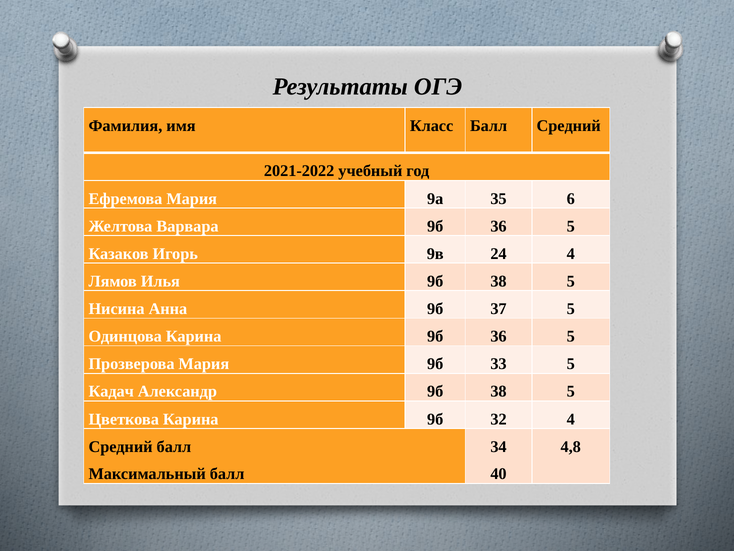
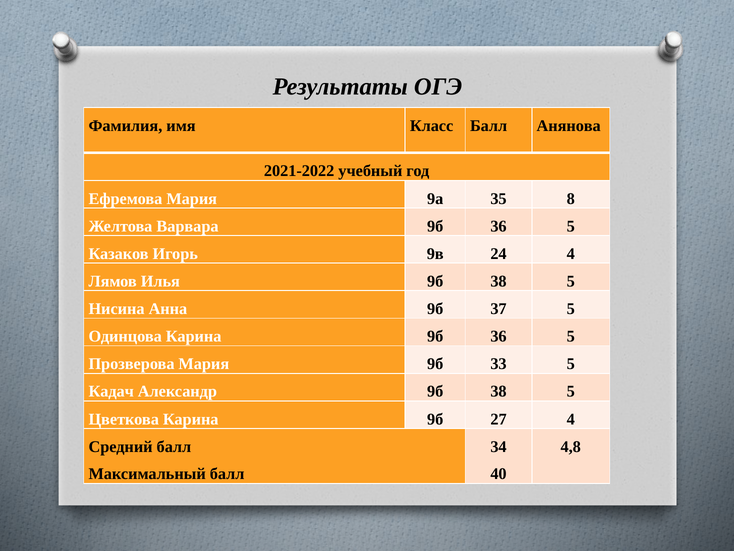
Балл Средний: Средний -> Анянова
6: 6 -> 8
32: 32 -> 27
